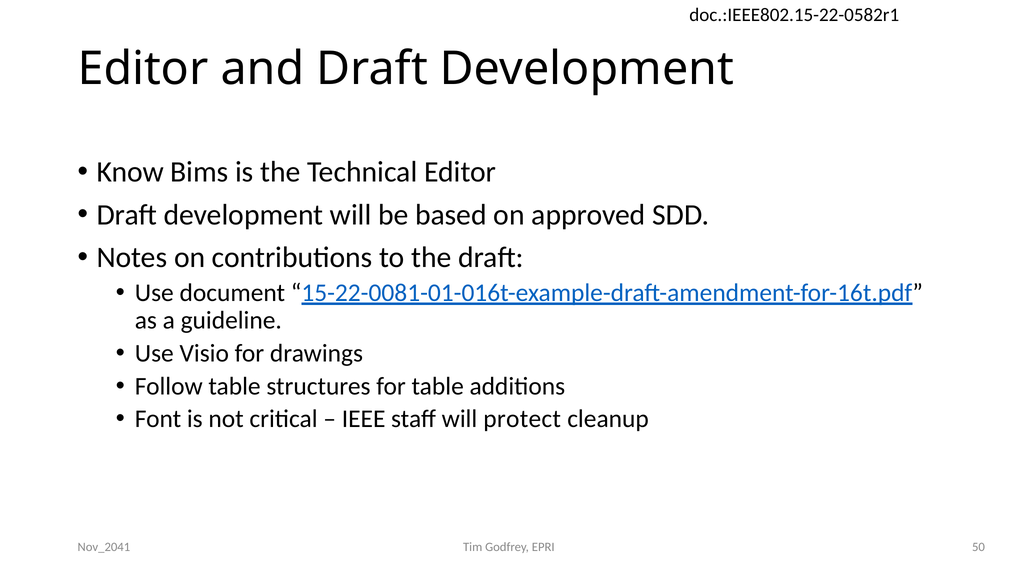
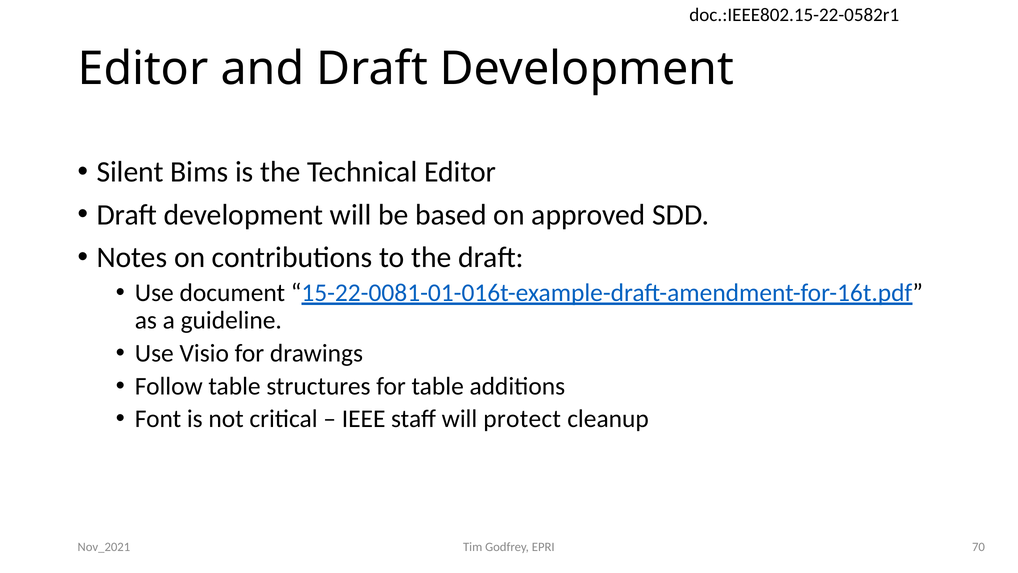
Know: Know -> Silent
50: 50 -> 70
Nov_2041: Nov_2041 -> Nov_2021
